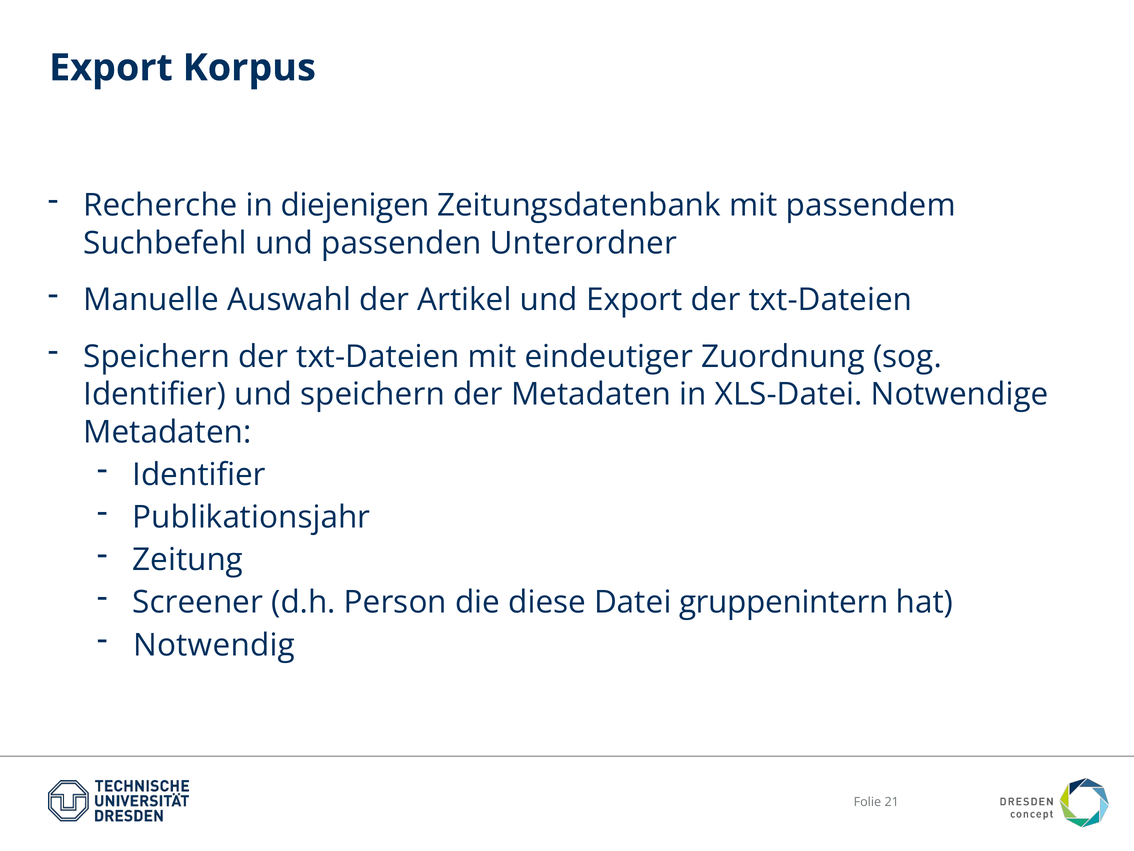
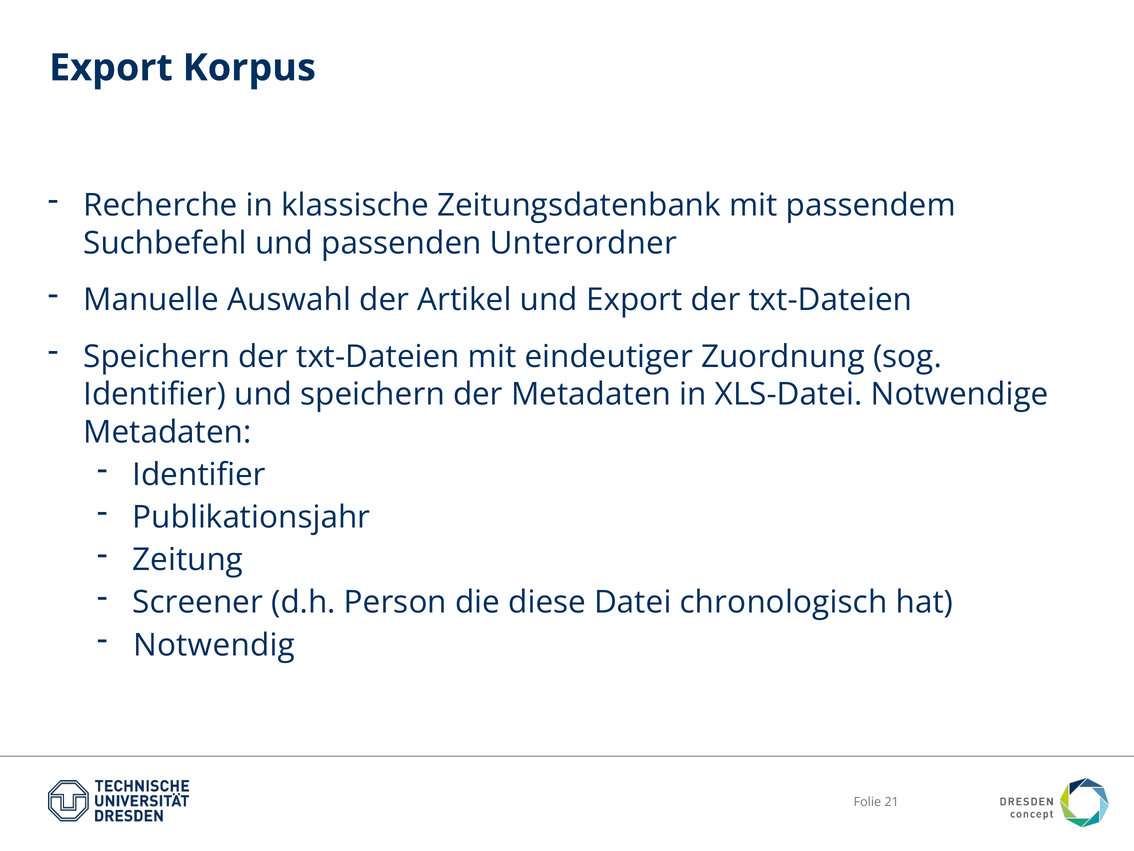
diejenigen: diejenigen -> klassische
gruppenintern: gruppenintern -> chronologisch
